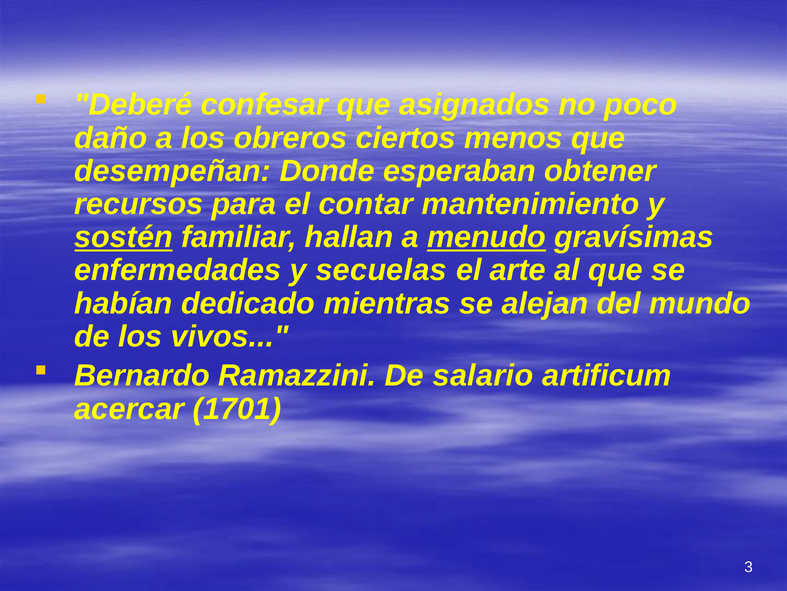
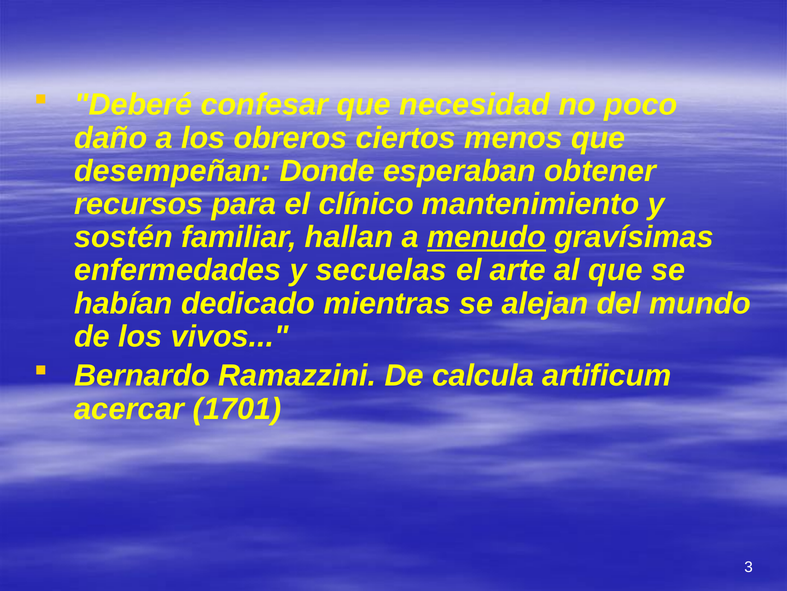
asignados: asignados -> necesidad
contar: contar -> clínico
sostén underline: present -> none
salario: salario -> calcula
